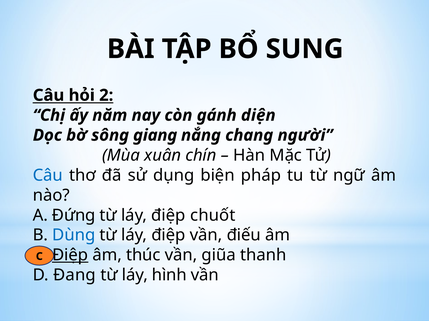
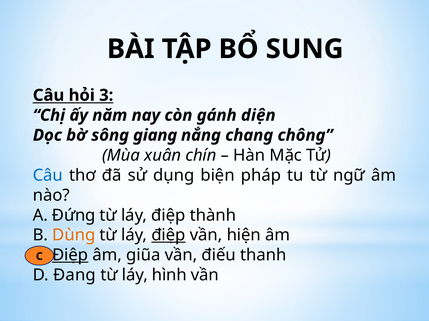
2: 2 -> 3
người: người -> chông
chuốt: chuốt -> thành
Dùng colour: blue -> orange
điệp at (168, 236) underline: none -> present
điếu: điếu -> hiện
thúc: thúc -> giũa
giũa: giũa -> điếu
